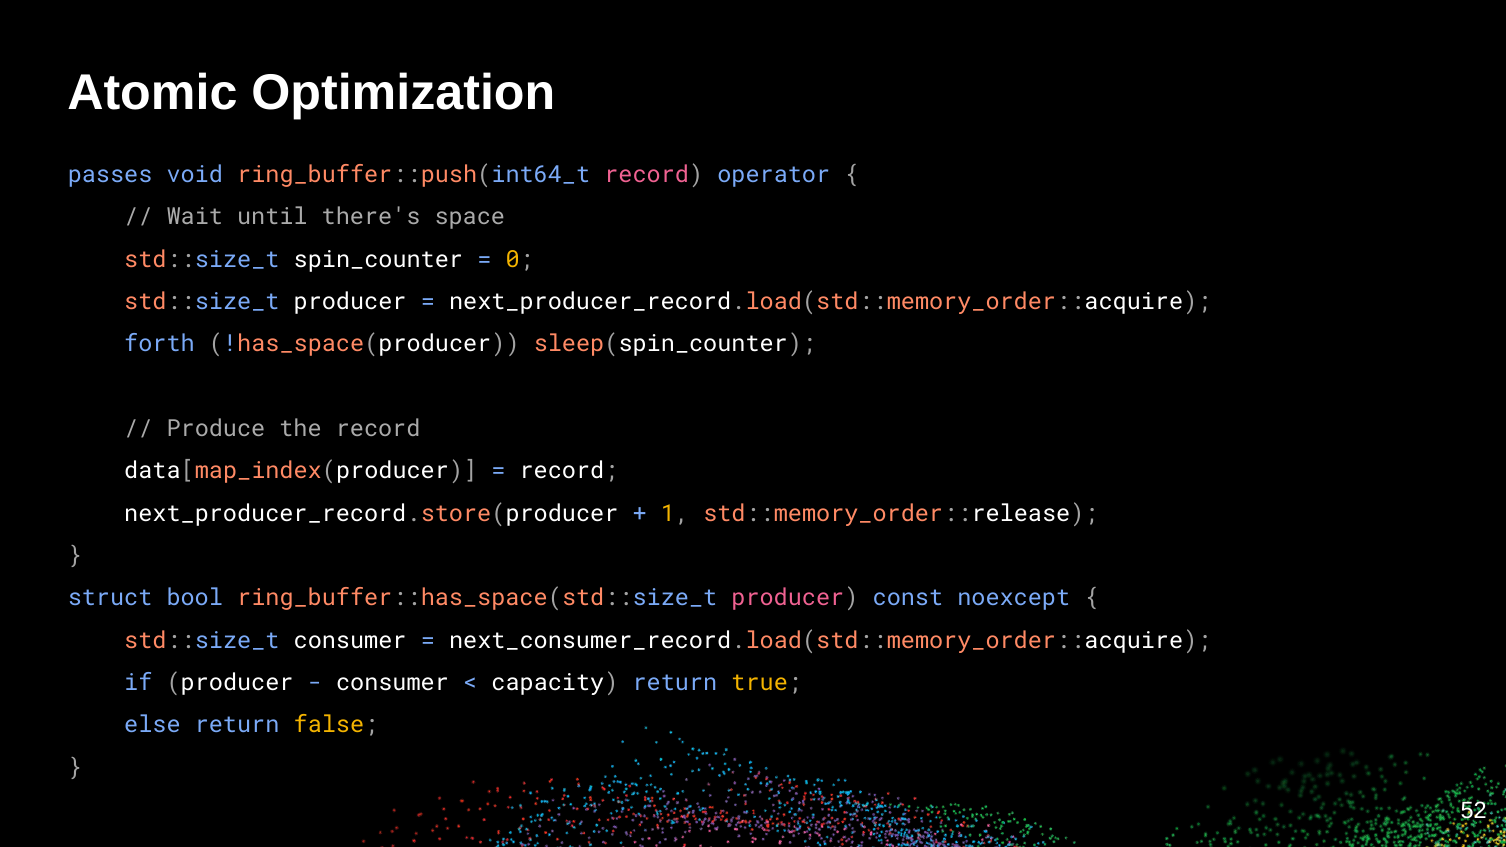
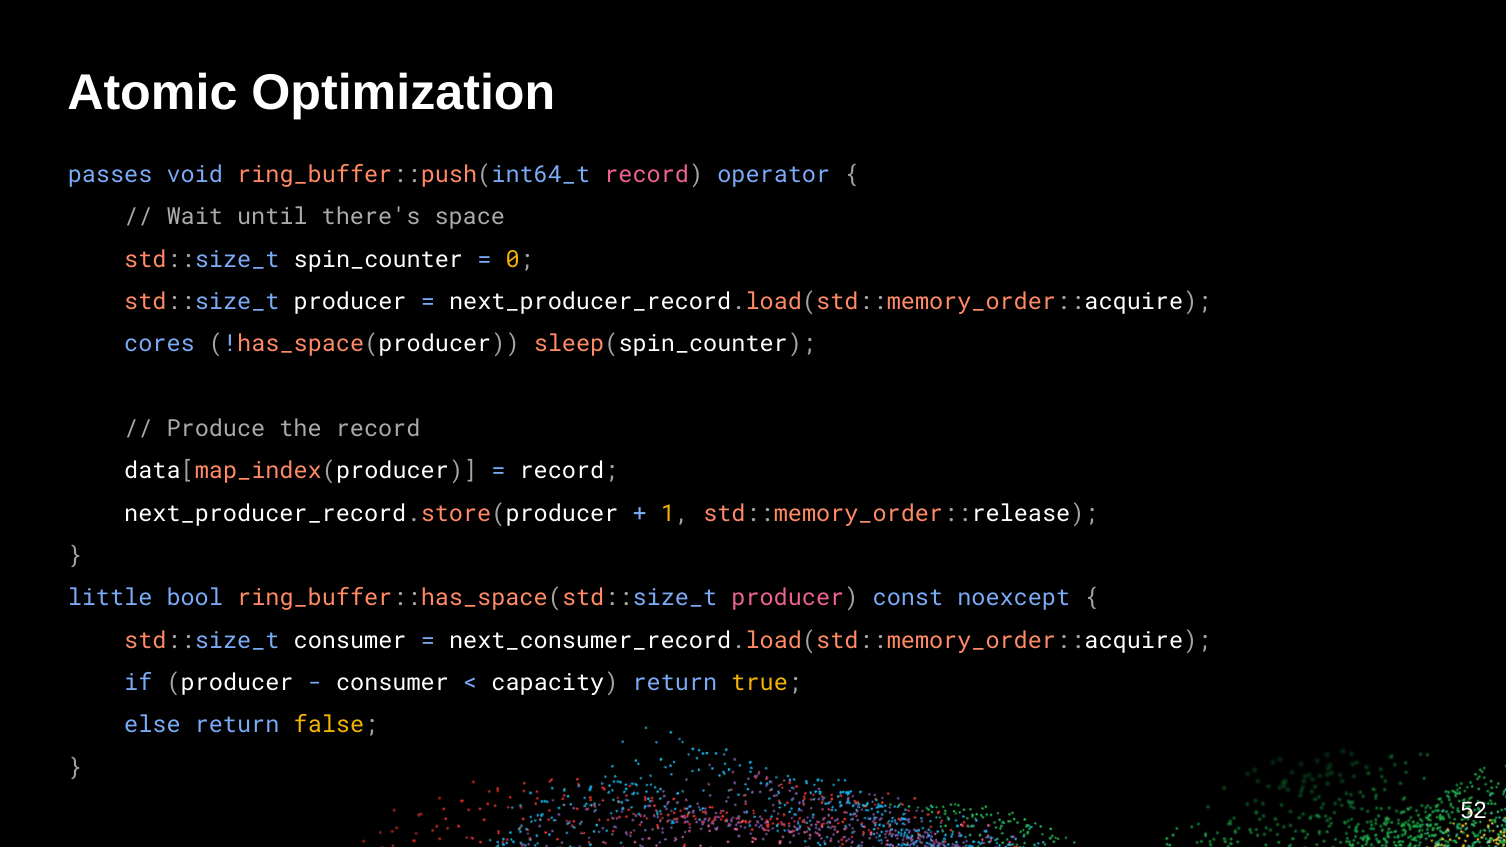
forth: forth -> cores
struct: struct -> little
